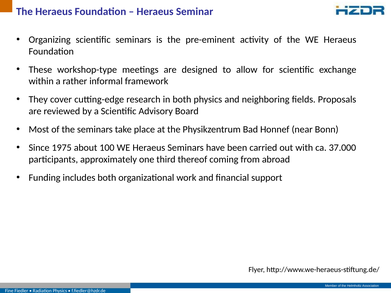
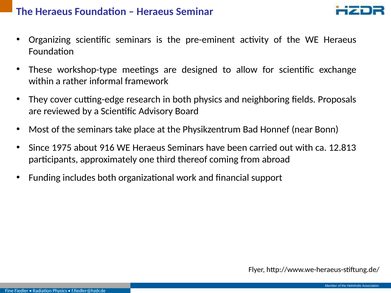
100: 100 -> 916
37.000: 37.000 -> 12.813
